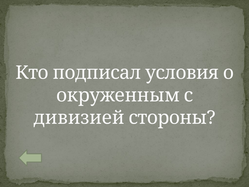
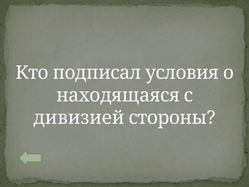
окруженным: окруженным -> находящаяся
